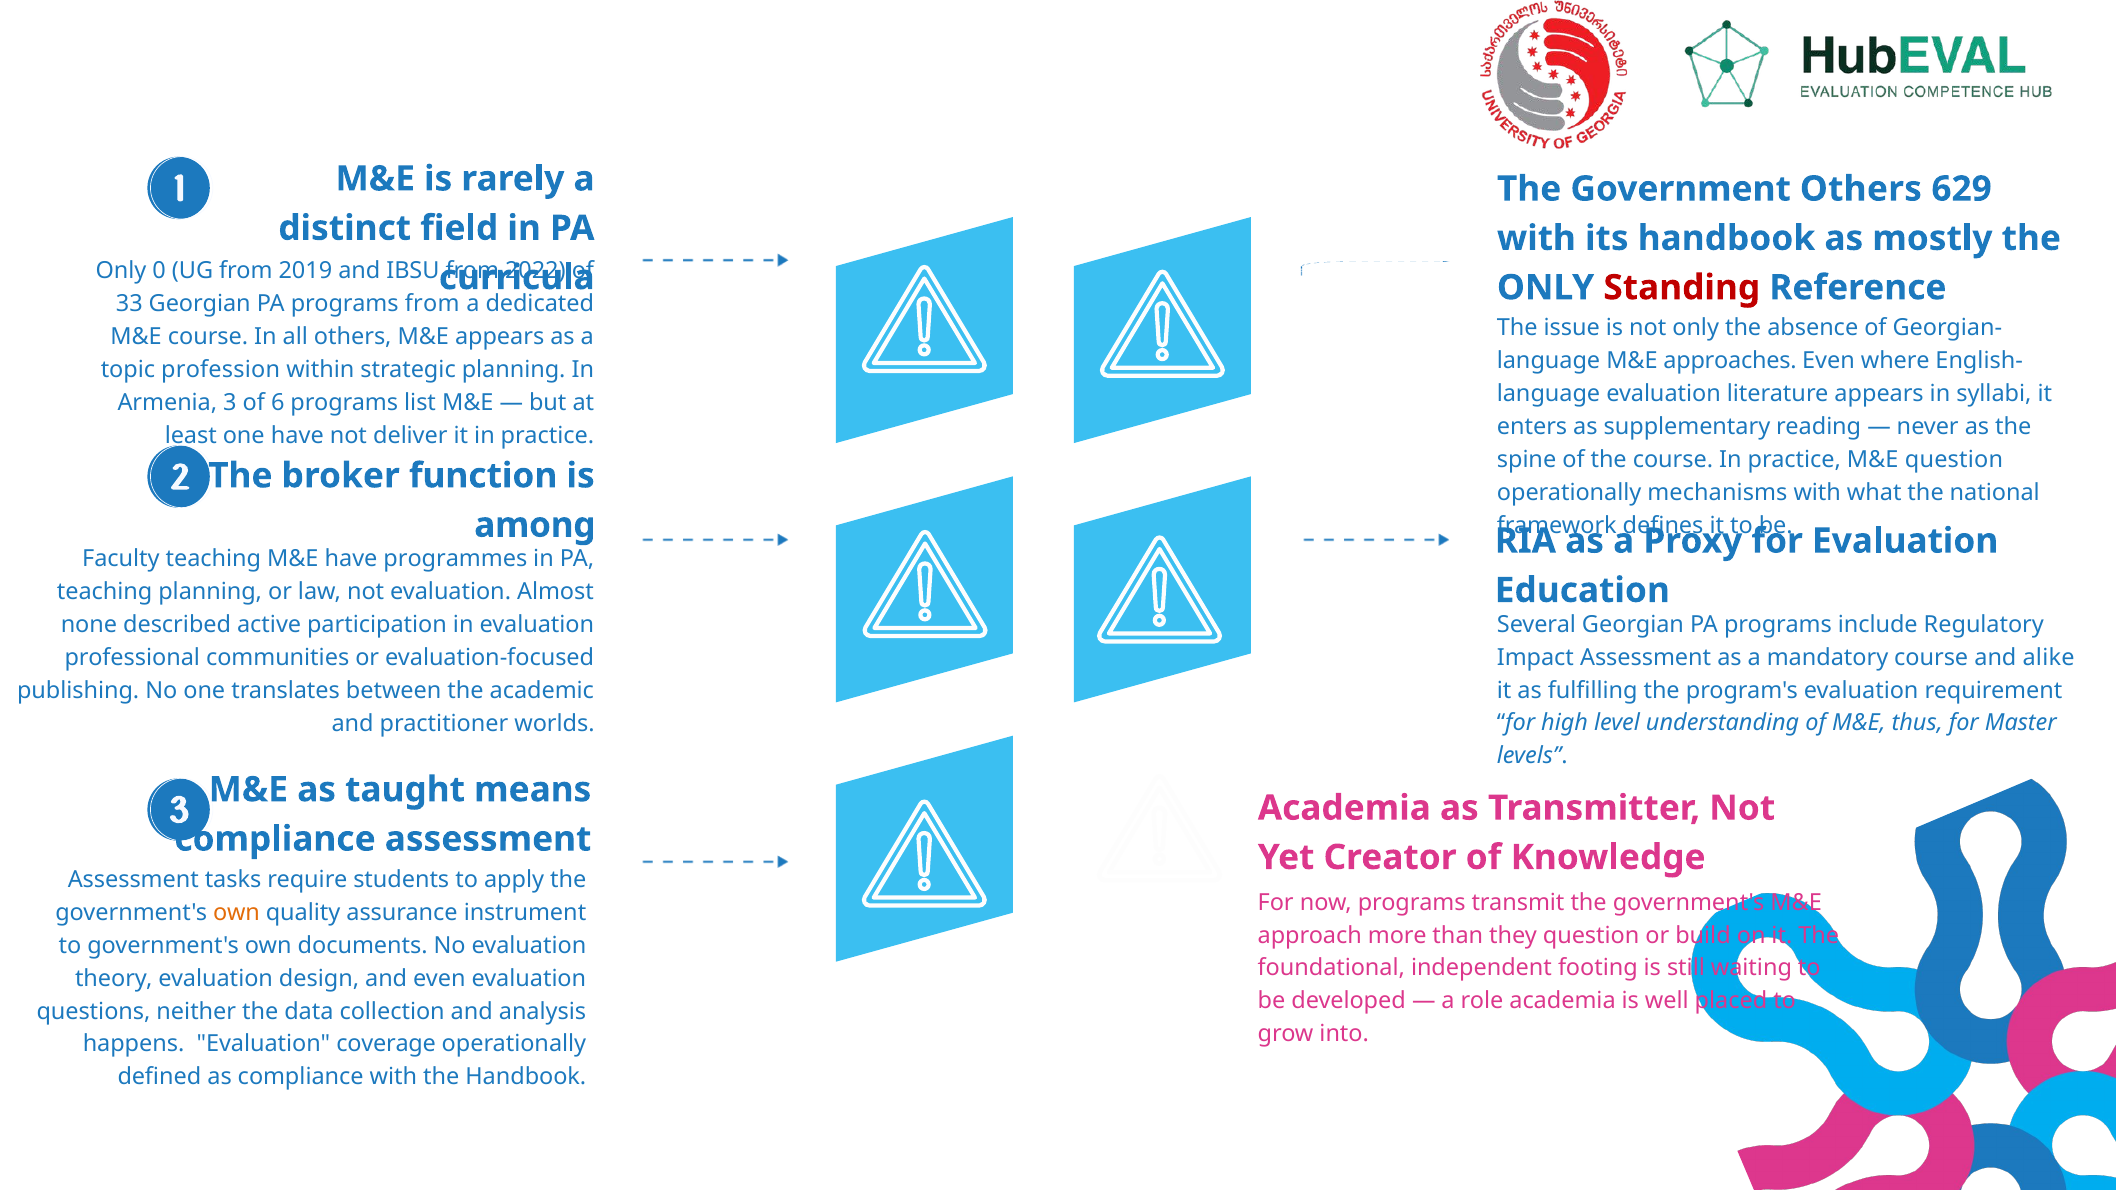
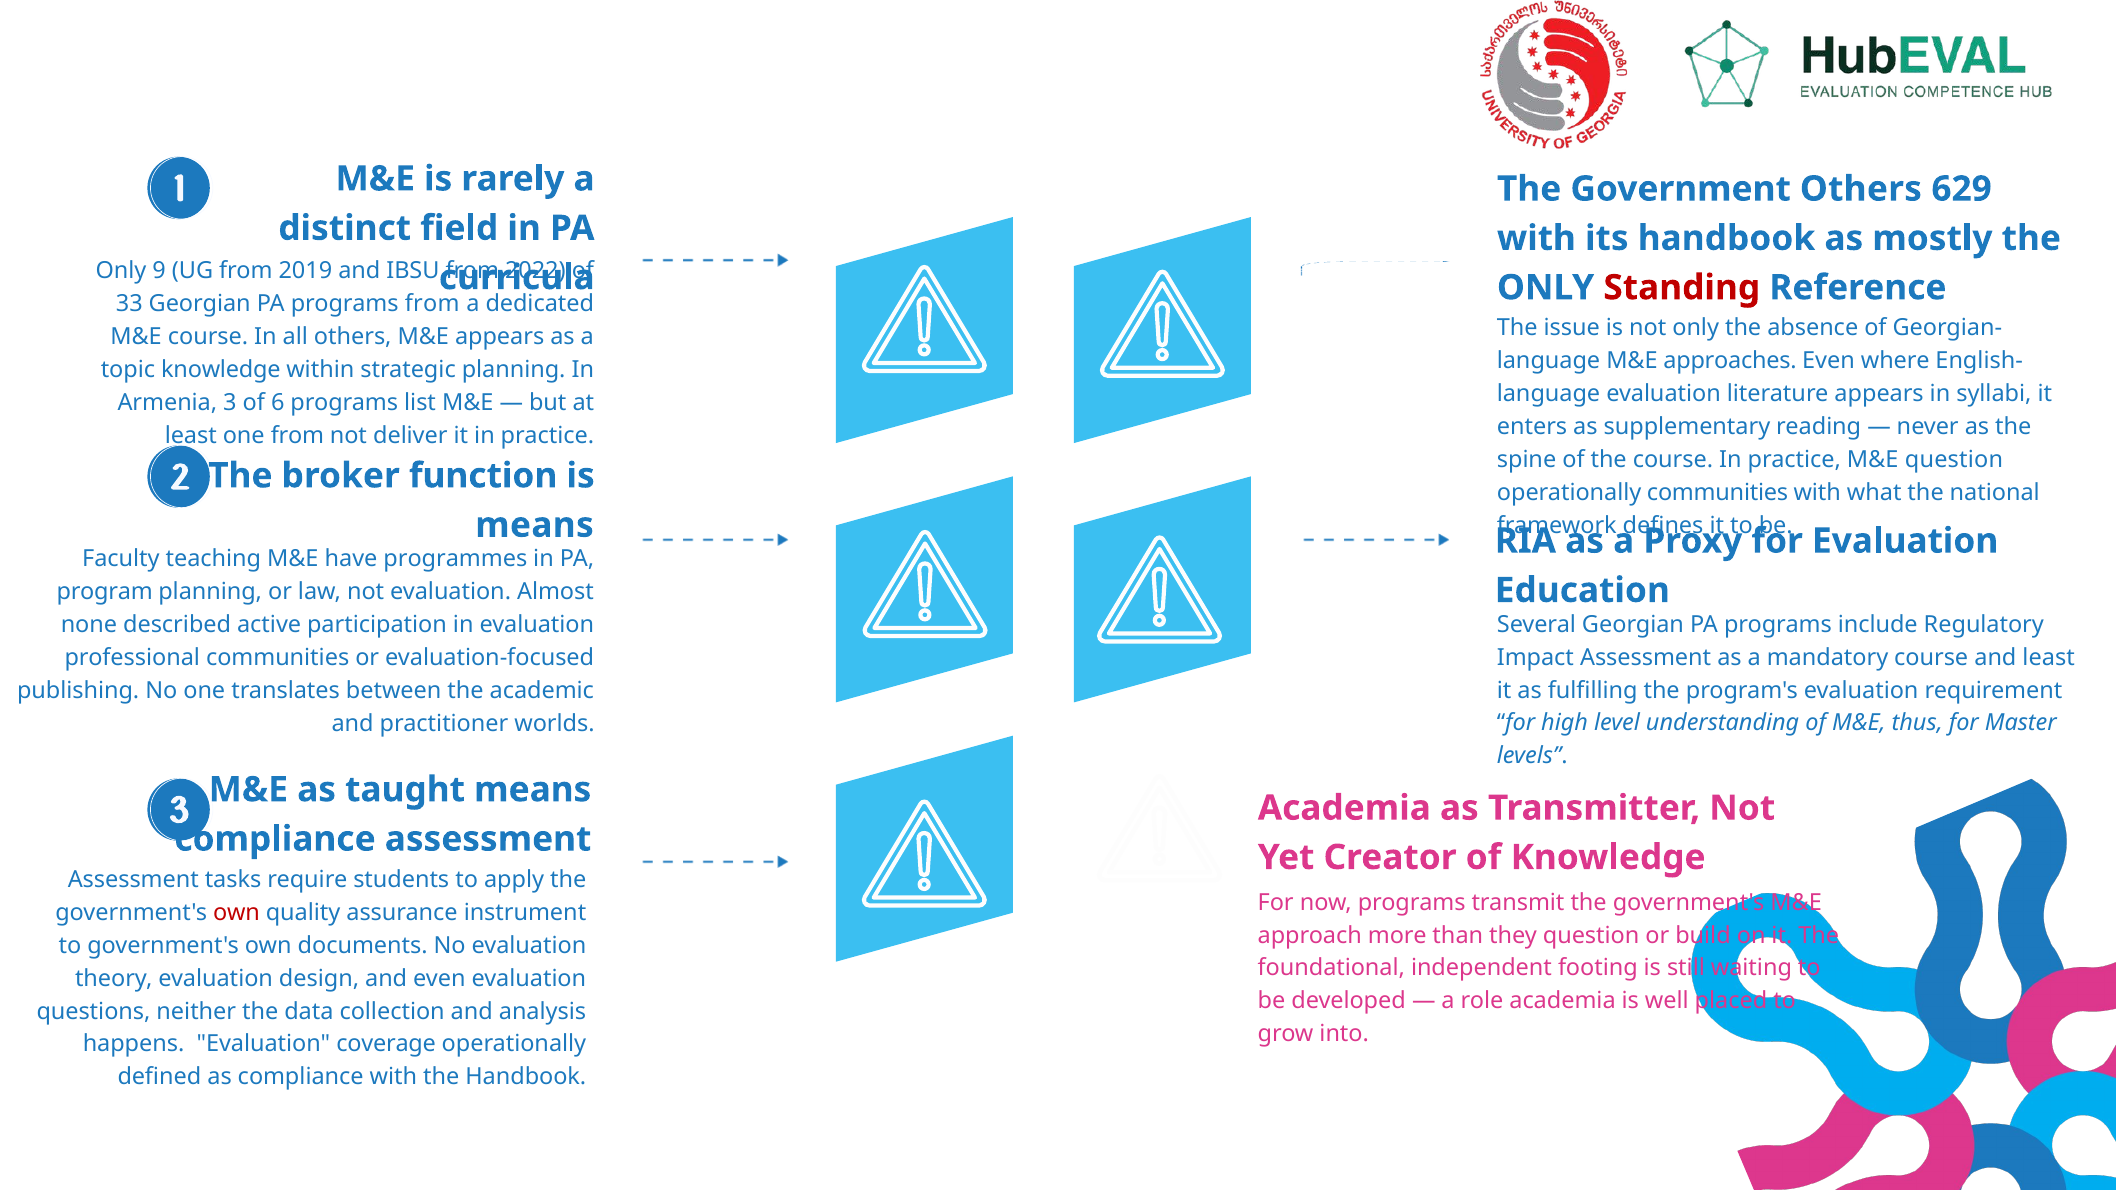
0: 0 -> 9
topic profession: profession -> knowledge
one have: have -> from
operationally mechanisms: mechanisms -> communities
among at (535, 525): among -> means
teaching at (105, 592): teaching -> program
and alike: alike -> least
own at (237, 913) colour: orange -> red
